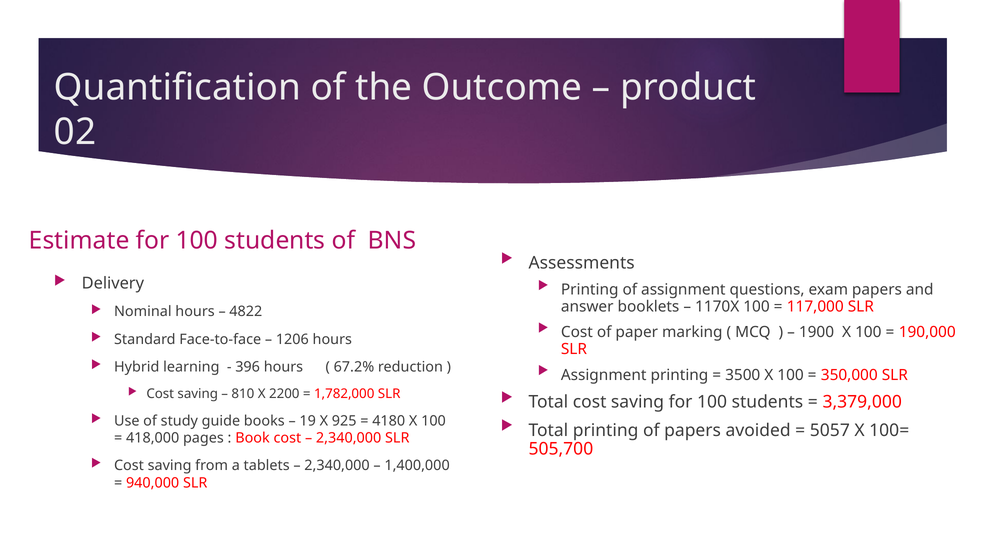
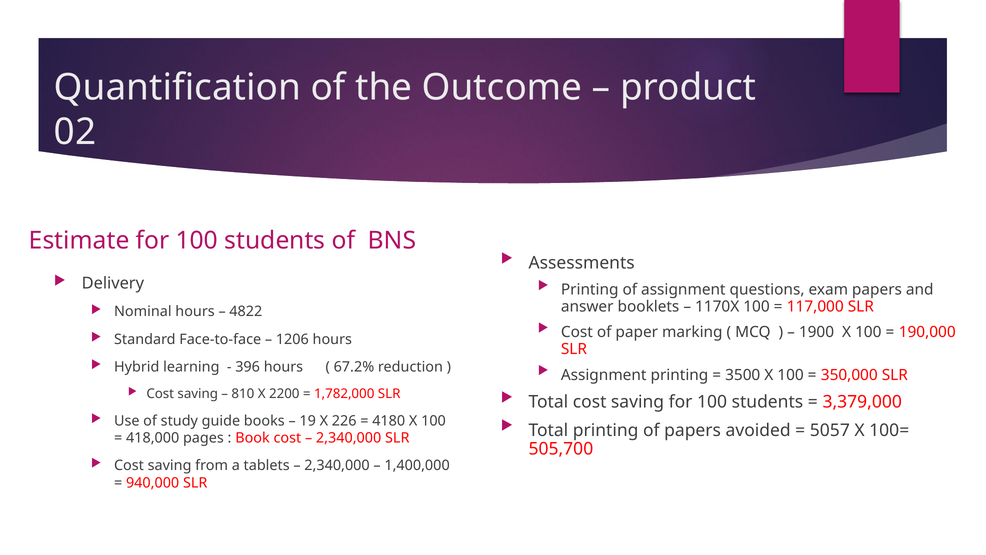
925: 925 -> 226
